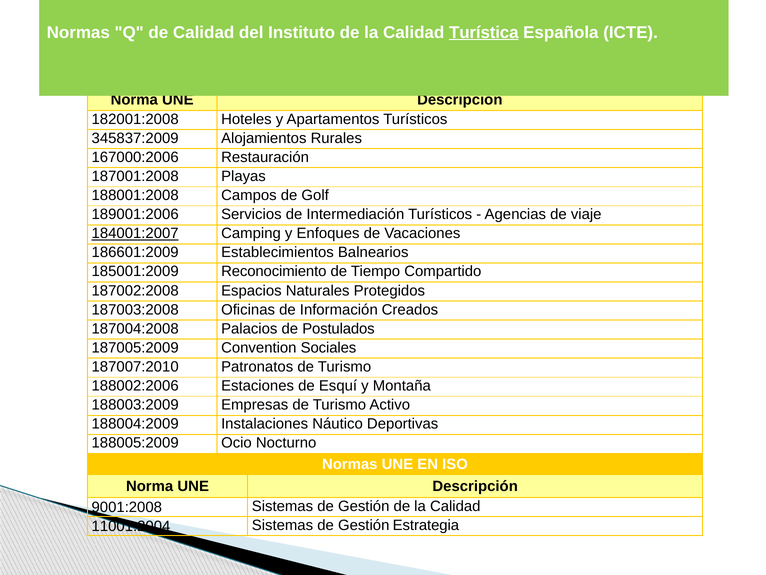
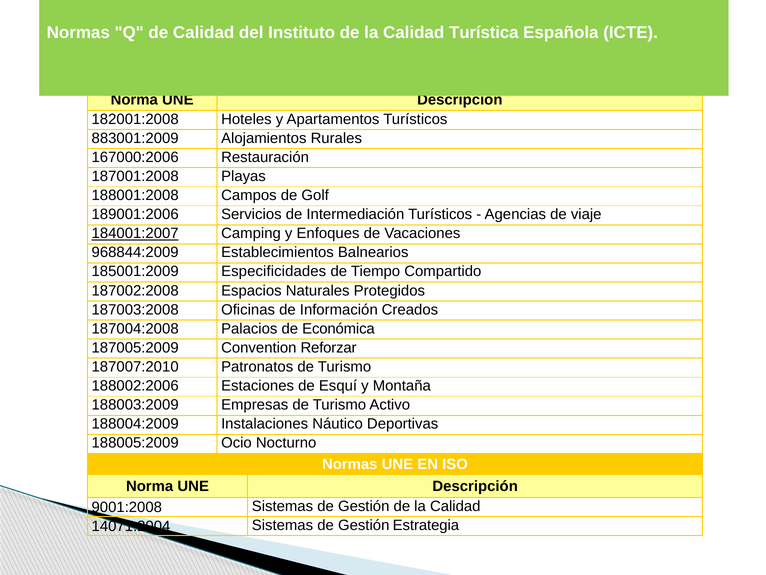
Turística underline: present -> none
345837:2009: 345837:2009 -> 883001:2009
186601:2009: 186601:2009 -> 968844:2009
Reconocimiento: Reconocimiento -> Especificidades
Postulados: Postulados -> Económica
Sociales: Sociales -> Reforzar
11001:2004: 11001:2004 -> 14071:2004
